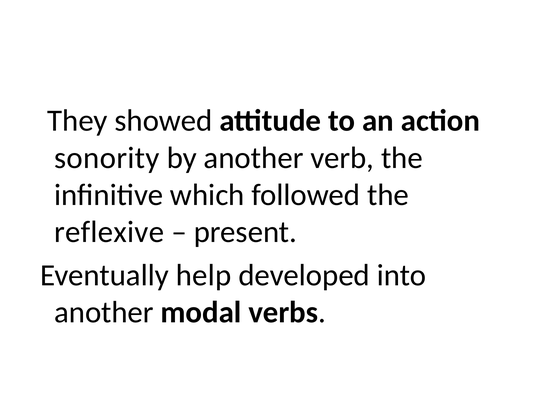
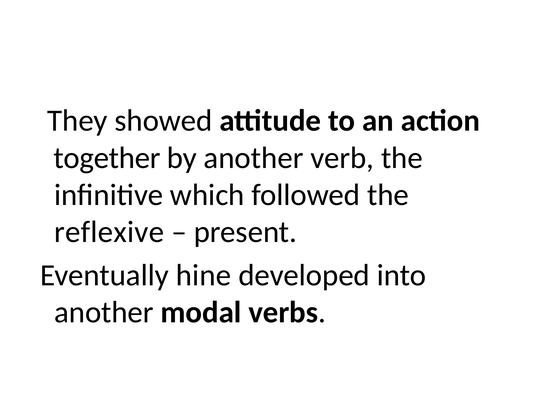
sonority: sonority -> together
help: help -> hine
